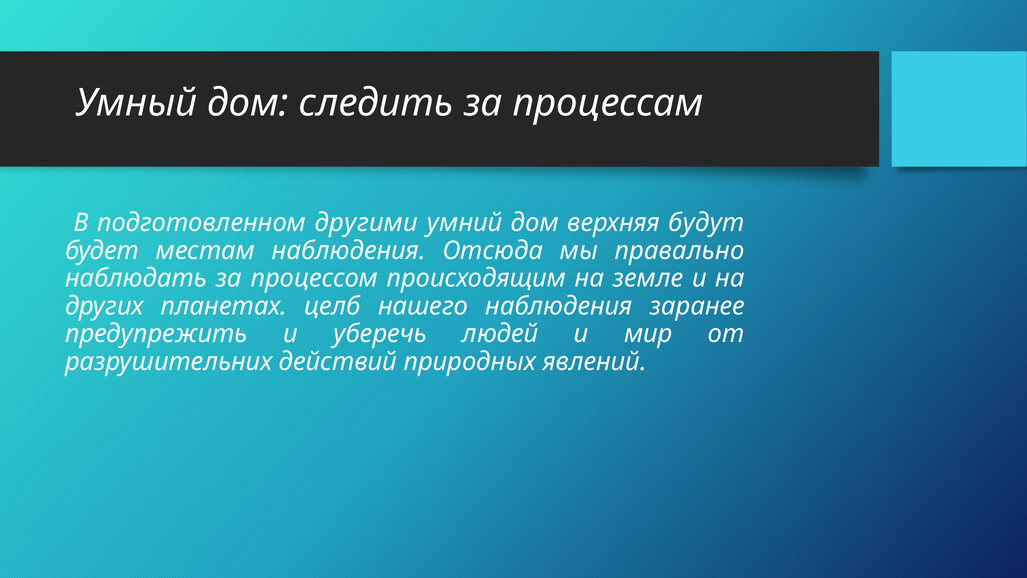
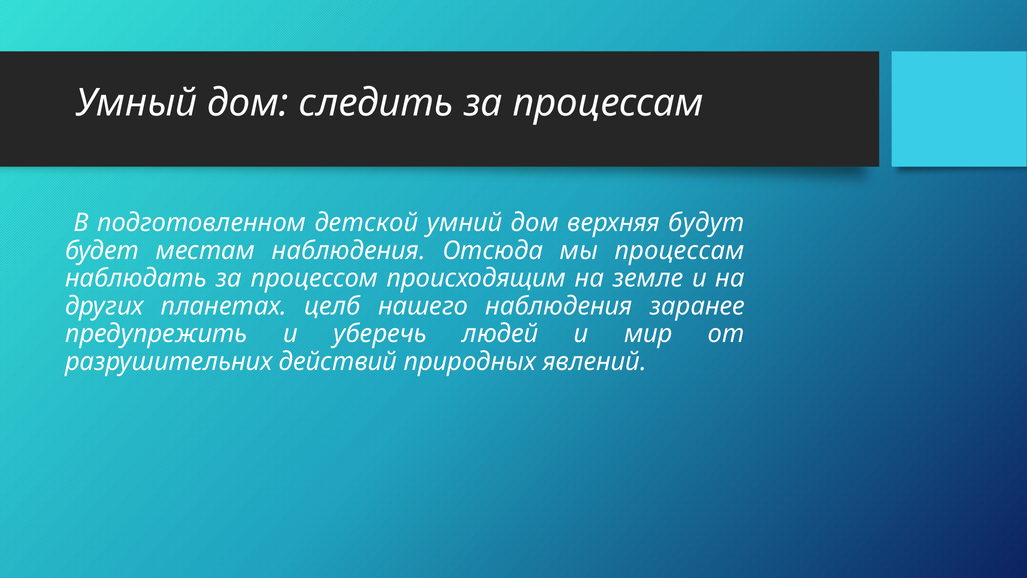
другими: другими -> детской
мы правально: правально -> процессам
